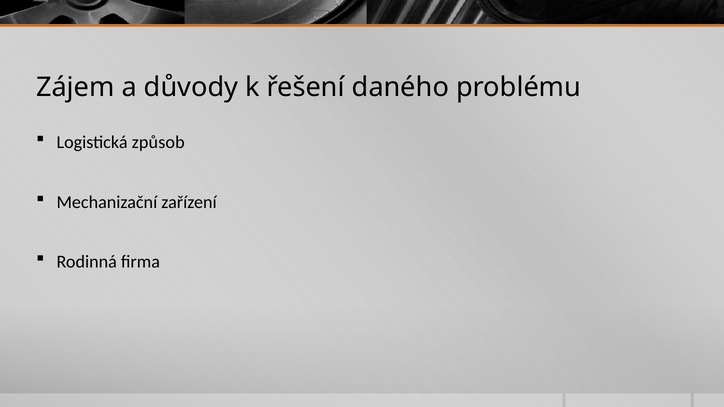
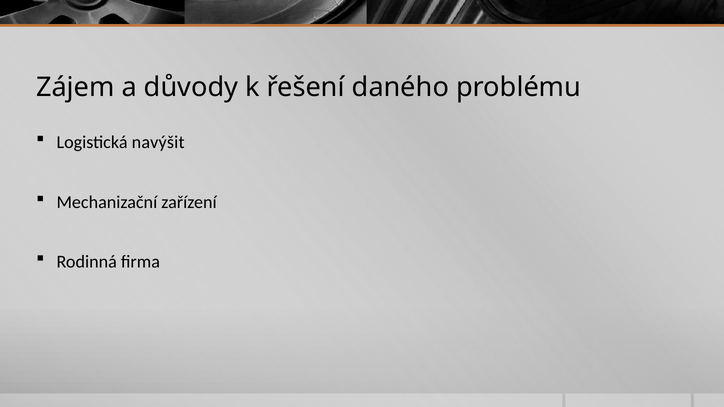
způsob: způsob -> navýšit
